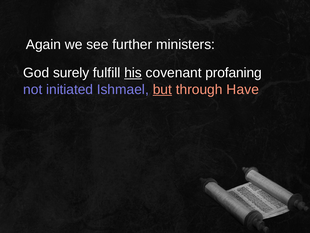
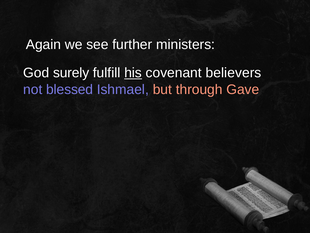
profaning: profaning -> believers
initiated: initiated -> blessed
but underline: present -> none
Have: Have -> Gave
